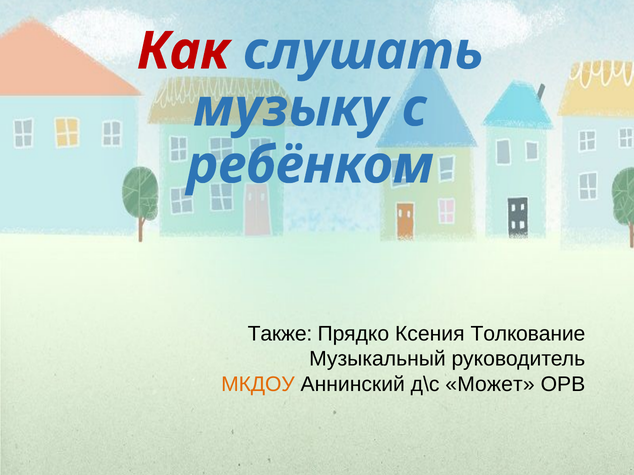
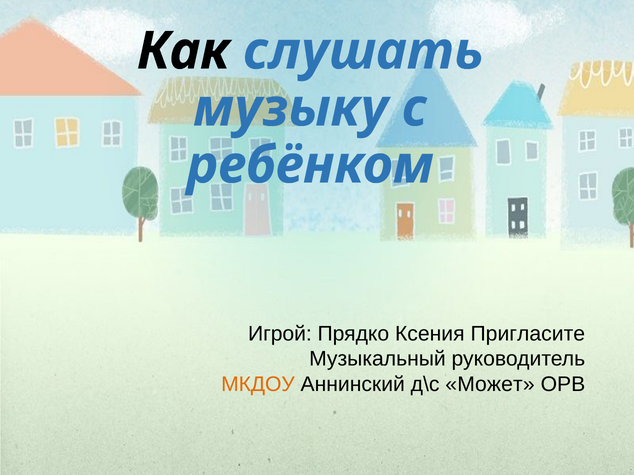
Как colour: red -> black
Также: Также -> Игрой
Толкование: Толкование -> Пригласите
